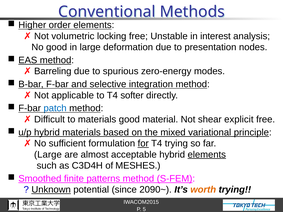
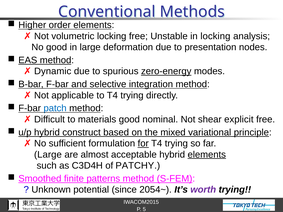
in interest: interest -> locking
Barreling: Barreling -> Dynamic
zero-energy underline: none -> present
to T4 softer: softer -> trying
material: material -> nominal
hybrid materials: materials -> construct
MESHES: MESHES -> PATCHY
Unknown underline: present -> none
2090~: 2090~ -> 2054~
worth colour: orange -> purple
